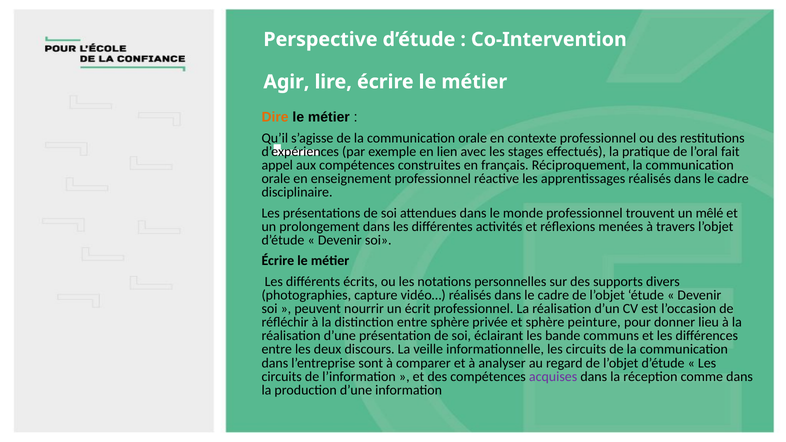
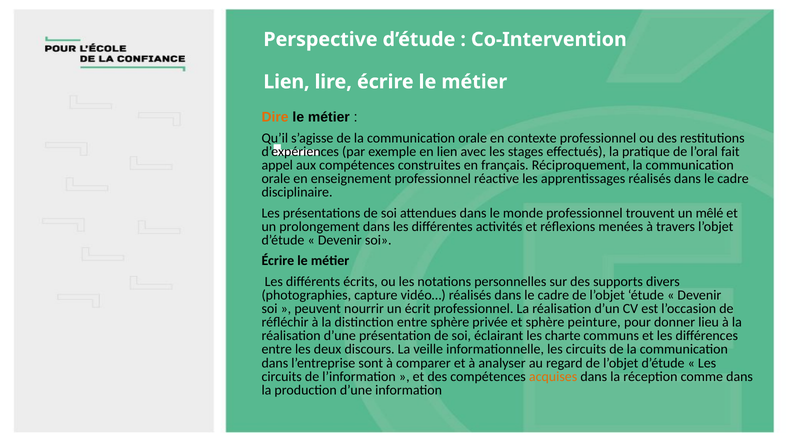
Agir at (286, 82): Agir -> Lien
bande: bande -> charte
acquises colour: purple -> orange
